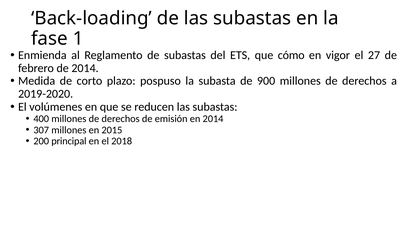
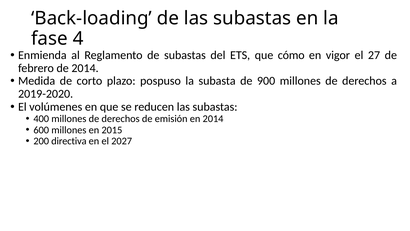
1: 1 -> 4
307: 307 -> 600
principal: principal -> directiva
2018: 2018 -> 2027
